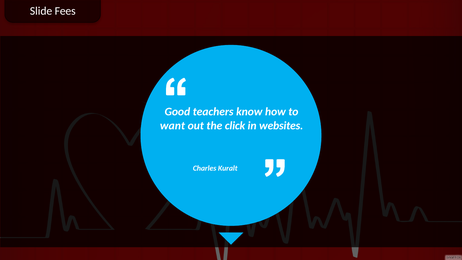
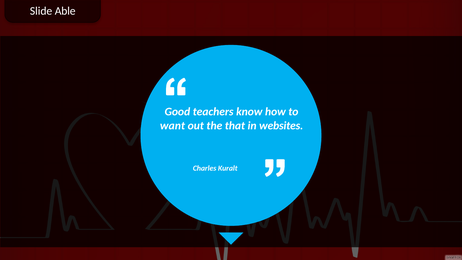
Fees: Fees -> Able
click: click -> that
